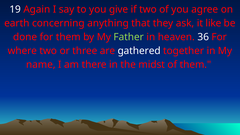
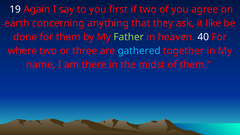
give: give -> first
36: 36 -> 40
gathered colour: white -> light blue
